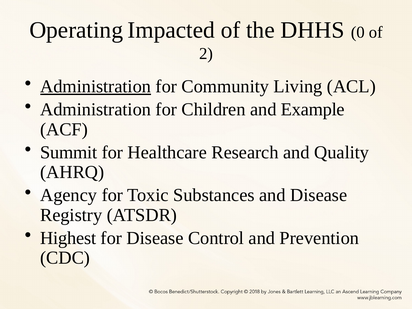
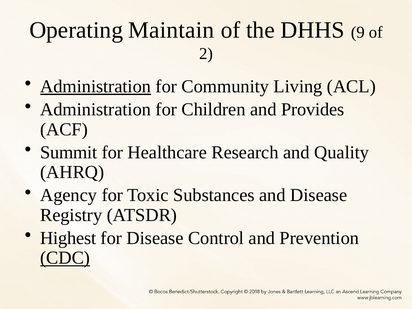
Impacted: Impacted -> Maintain
0: 0 -> 9
Example: Example -> Provides
CDC underline: none -> present
